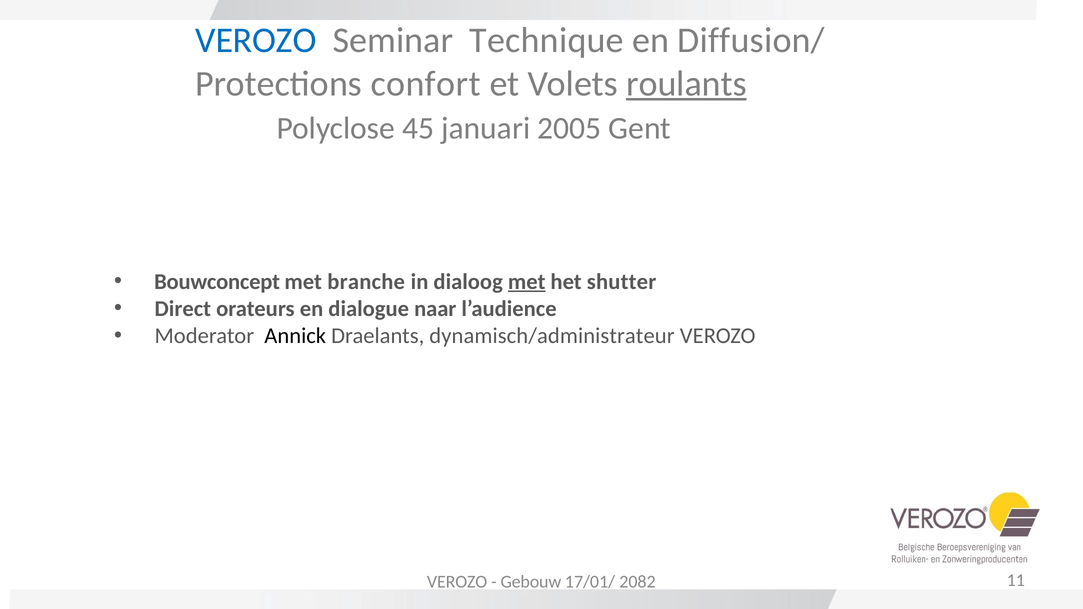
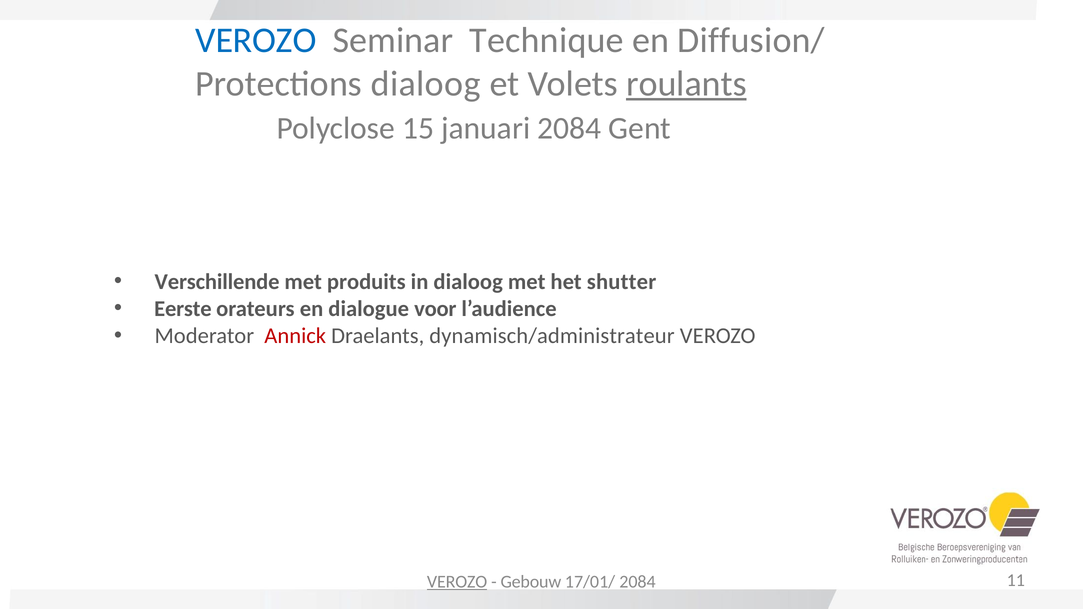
Protections confort: confort -> dialoog
45: 45 -> 15
januari 2005: 2005 -> 2084
Bouwconcept: Bouwconcept -> Verschillende
branche: branche -> produits
met at (527, 282) underline: present -> none
Direct: Direct -> Eerste
naar: naar -> voor
Annick colour: black -> red
VEROZO at (457, 582) underline: none -> present
17/01/ 2082: 2082 -> 2084
